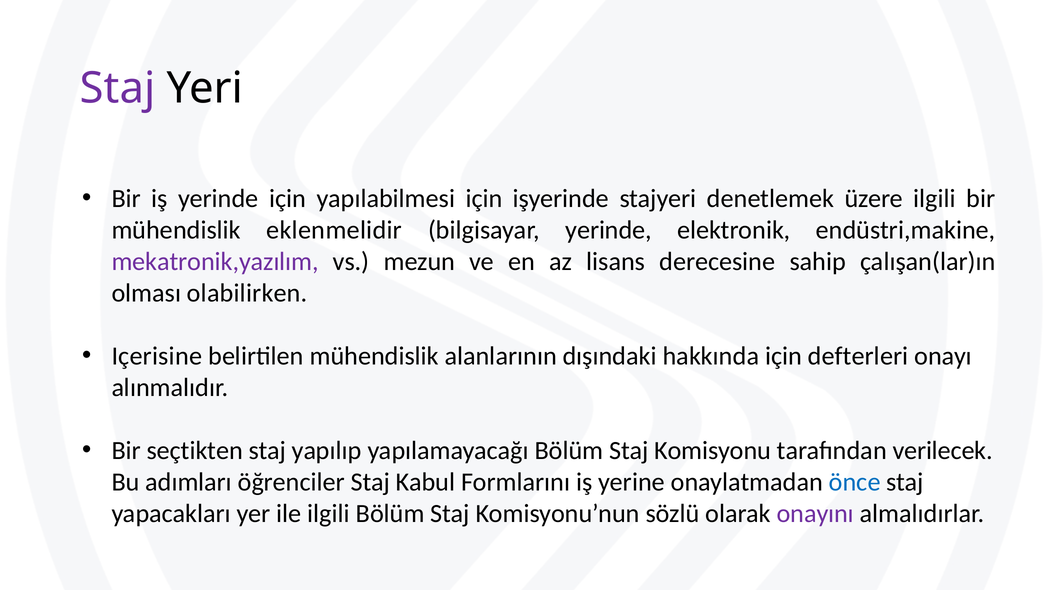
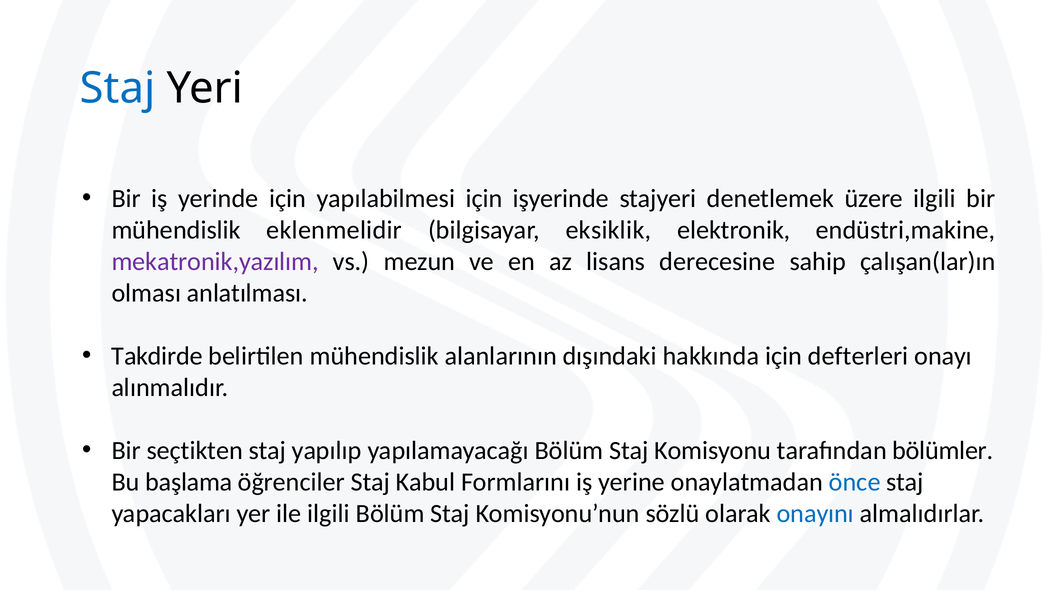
Staj at (118, 88) colour: purple -> blue
bilgisayar yerinde: yerinde -> eksiklik
olabilirken: olabilirken -> anlatılması
Içerisine: Içerisine -> Takdirde
verilecek: verilecek -> bölümler
adımları: adımları -> başlama
onayını colour: purple -> blue
